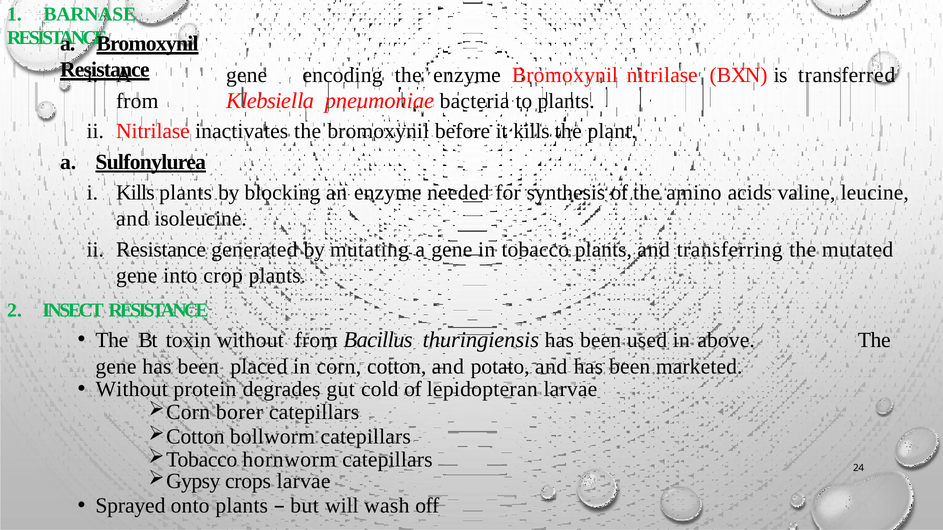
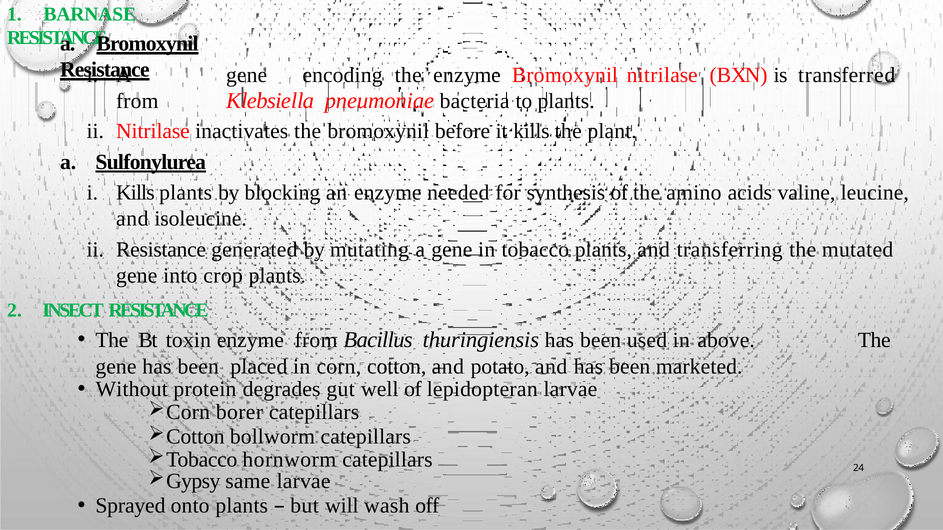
toxin without: without -> enzyme
cold: cold -> well
crops: crops -> same
